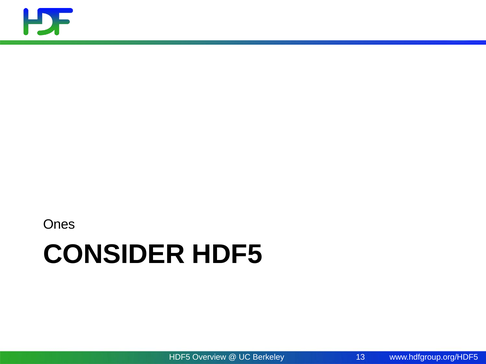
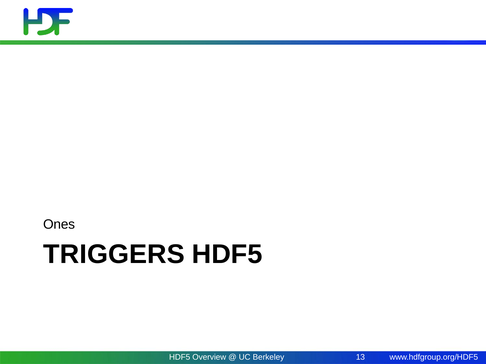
CONSIDER: CONSIDER -> TRIGGERS
